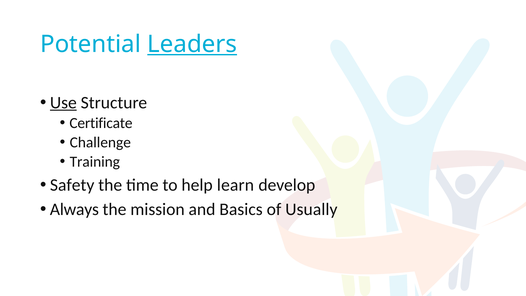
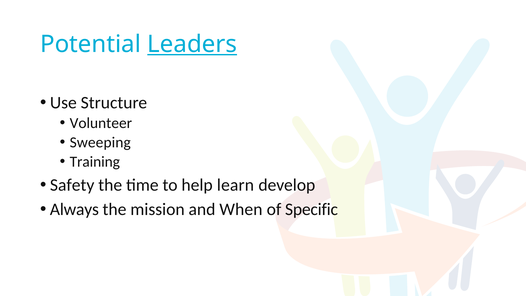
Use underline: present -> none
Certificate: Certificate -> Volunteer
Challenge: Challenge -> Sweeping
Basics: Basics -> When
Usually: Usually -> Specific
